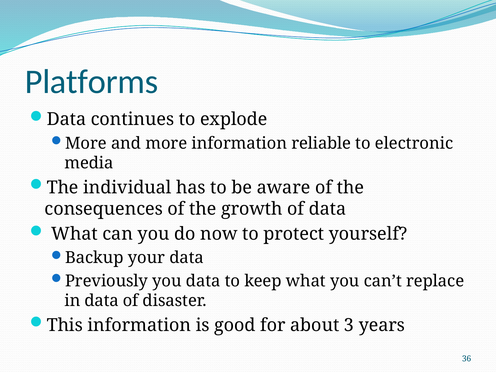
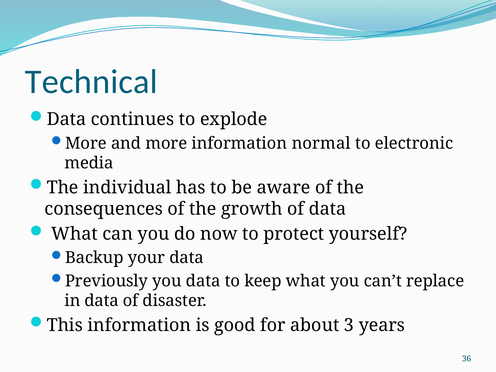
Platforms: Platforms -> Technical
reliable: reliable -> normal
